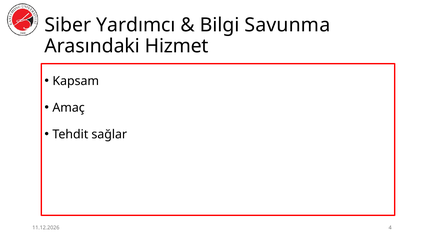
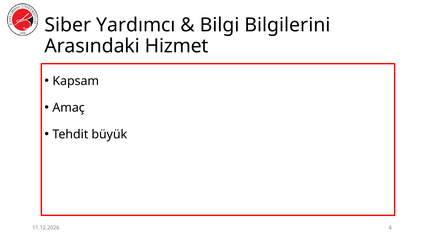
Savunma: Savunma -> Bilgilerini
sağlar: sağlar -> büyük
